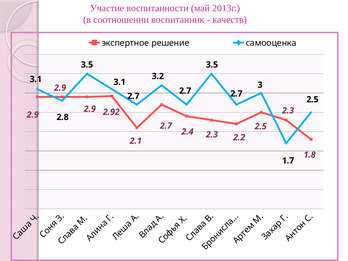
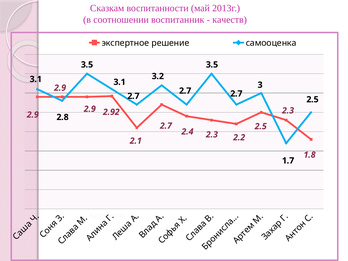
Участие: Участие -> Сказкам
